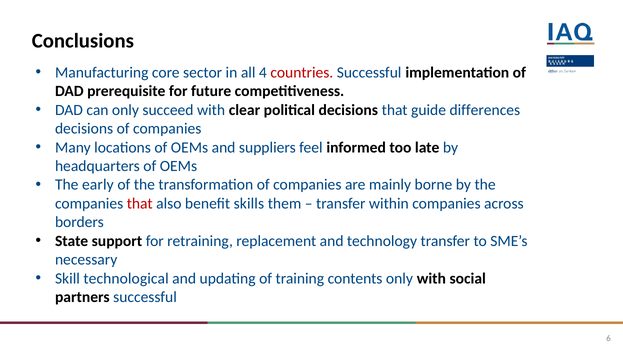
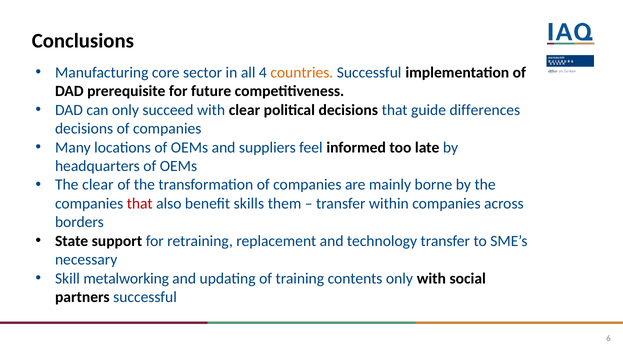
countries colour: red -> orange
The early: early -> clear
technological: technological -> metalworking
